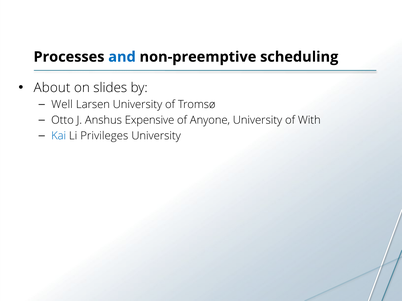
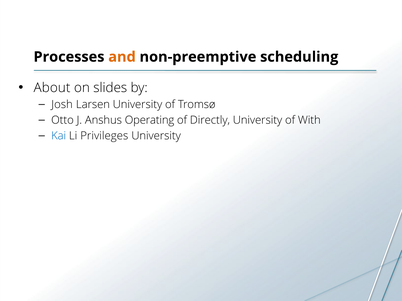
and colour: blue -> orange
Well: Well -> Josh
Expensive: Expensive -> Operating
Anyone: Anyone -> Directly
